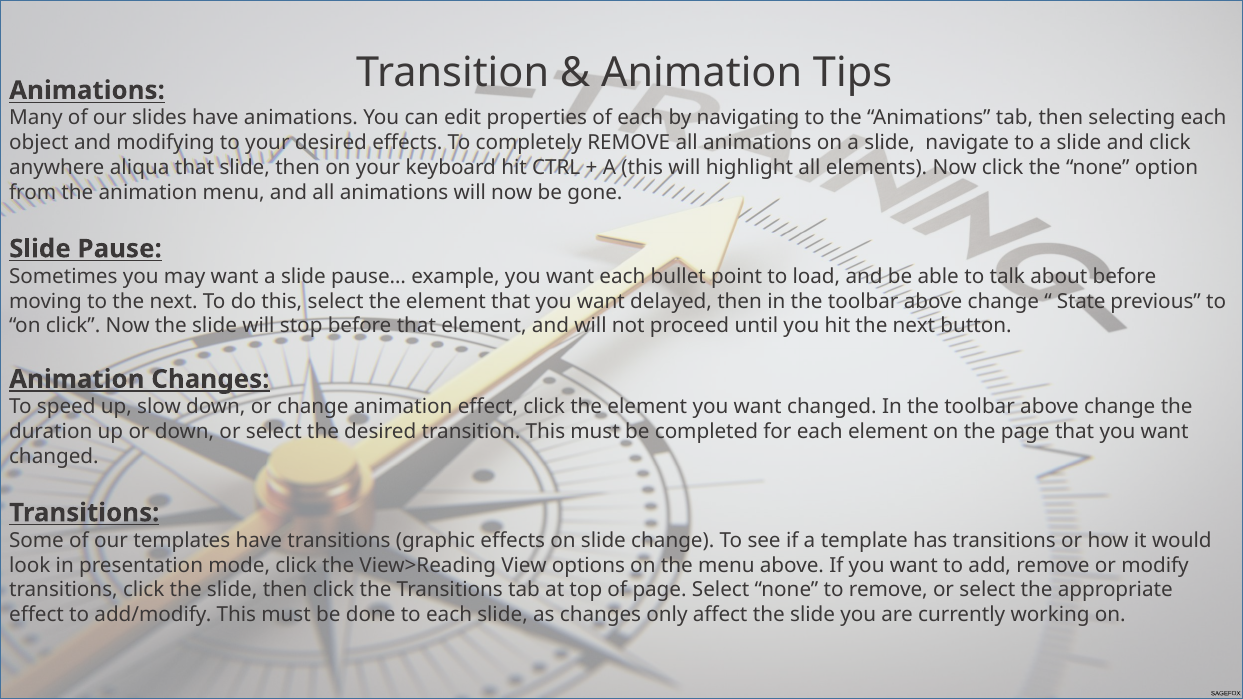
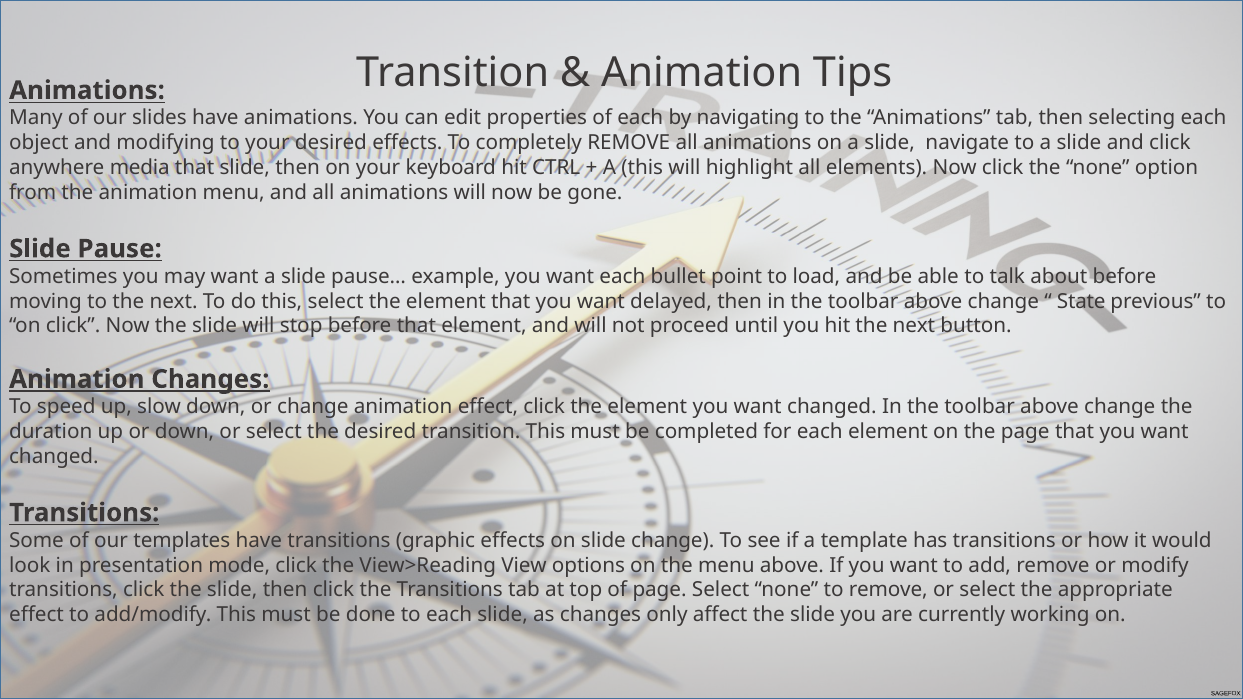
aliqua: aliqua -> media
